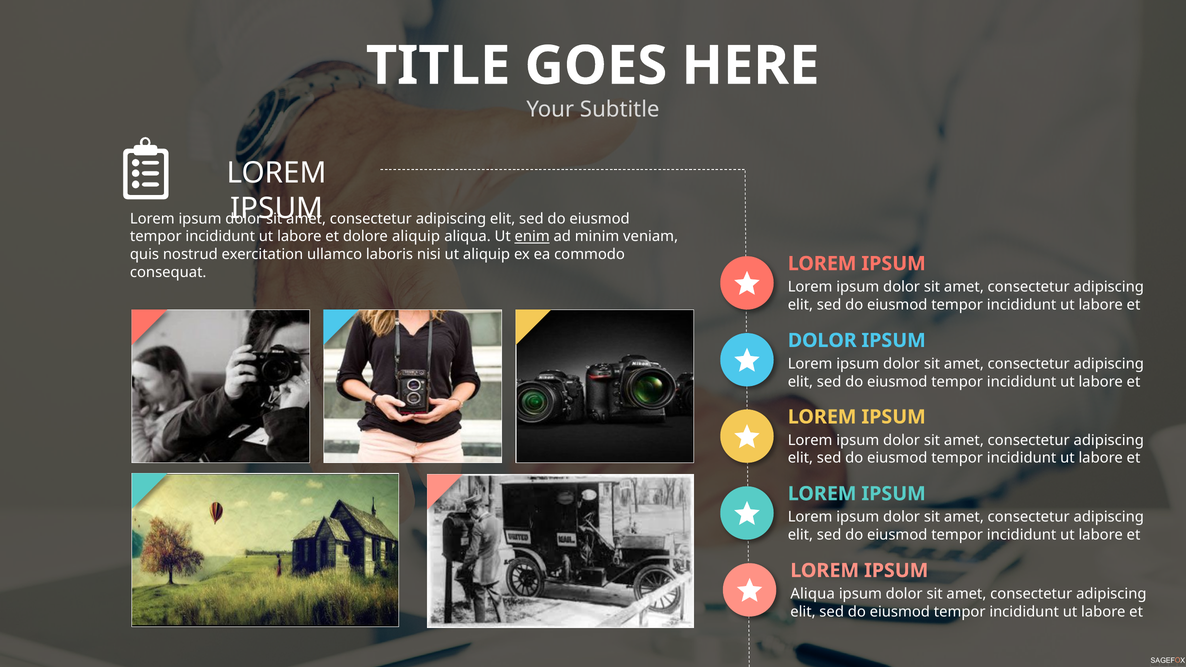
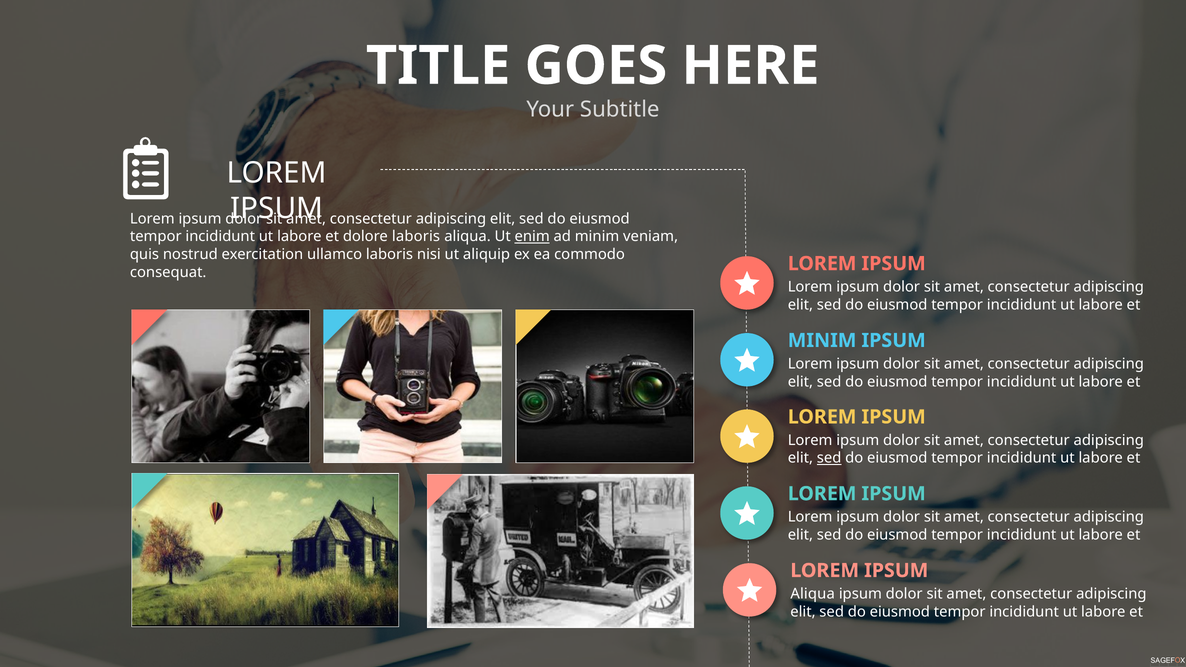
dolore aliquip: aliquip -> laboris
DOLOR at (822, 341): DOLOR -> MINIM
sed at (829, 458) underline: none -> present
